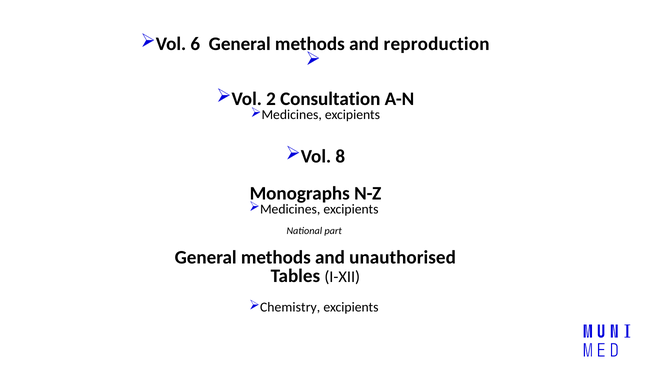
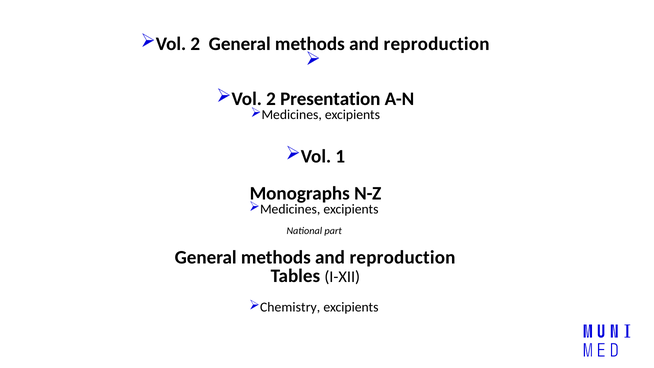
6 at (195, 44): 6 -> 2
Consultation: Consultation -> Presentation
8: 8 -> 1
unauthorised at (403, 257): unauthorised -> reproduction
